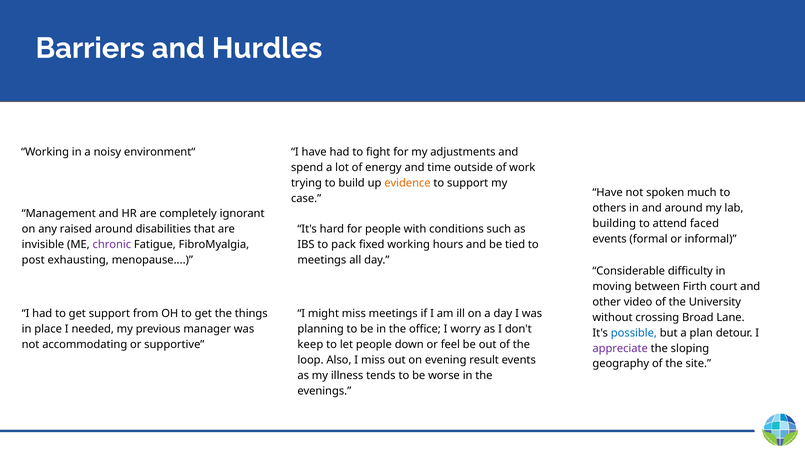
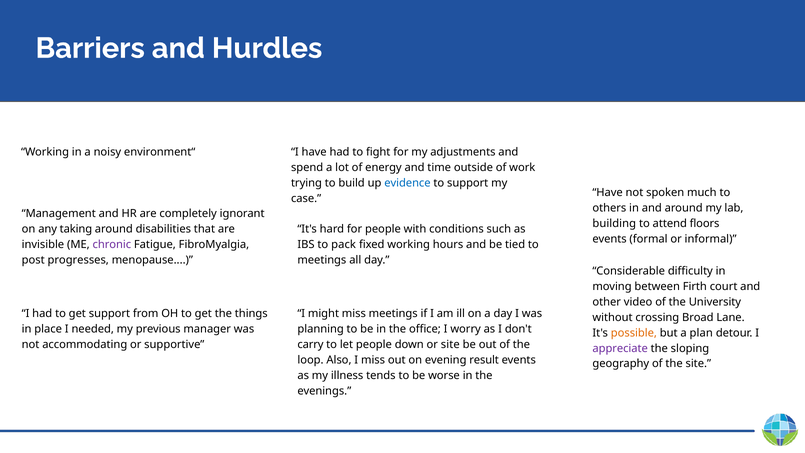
evidence colour: orange -> blue
faced: faced -> floors
raised: raised -> taking
exhausting: exhausting -> progresses
possible colour: blue -> orange
keep: keep -> carry
or feel: feel -> site
